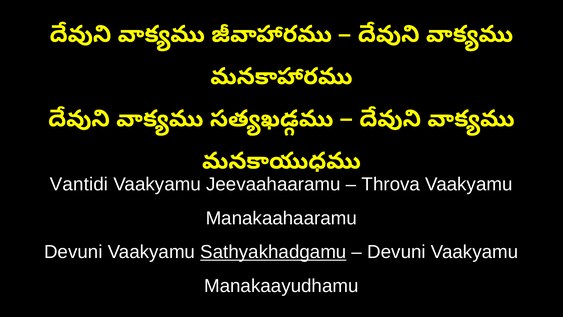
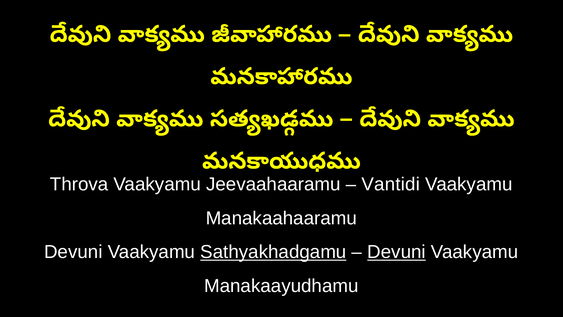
Vantidi: Vantidi -> Throva
Throva: Throva -> Vantidi
Devuni at (397, 252) underline: none -> present
